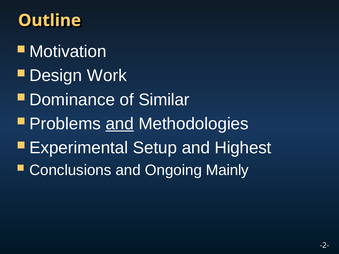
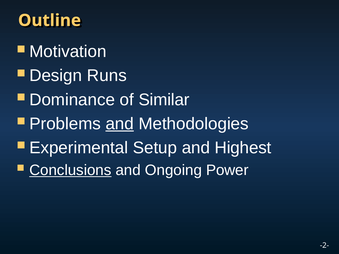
Work: Work -> Runs
Conclusions underline: none -> present
Mainly: Mainly -> Power
